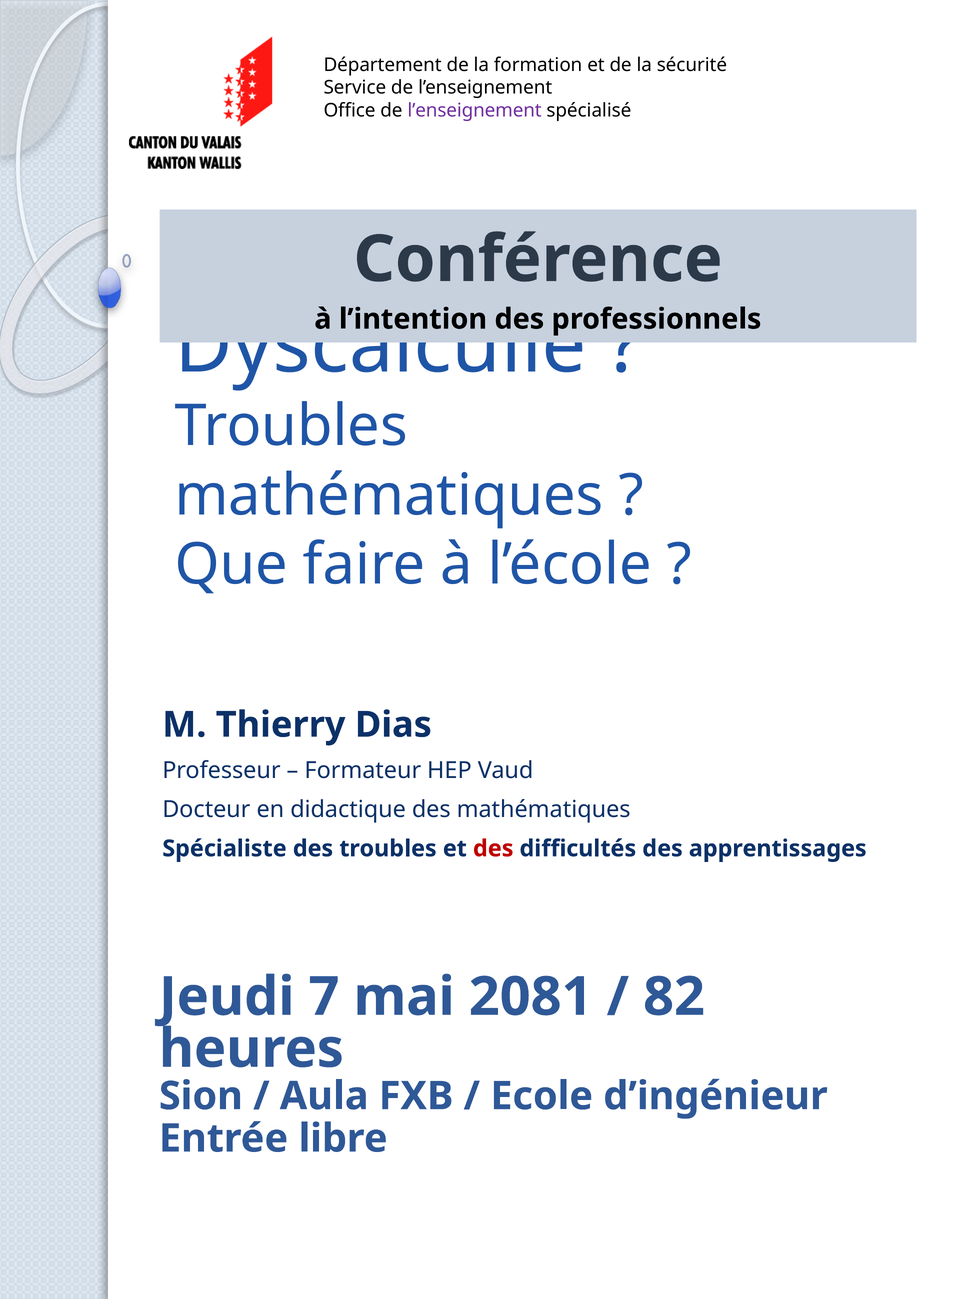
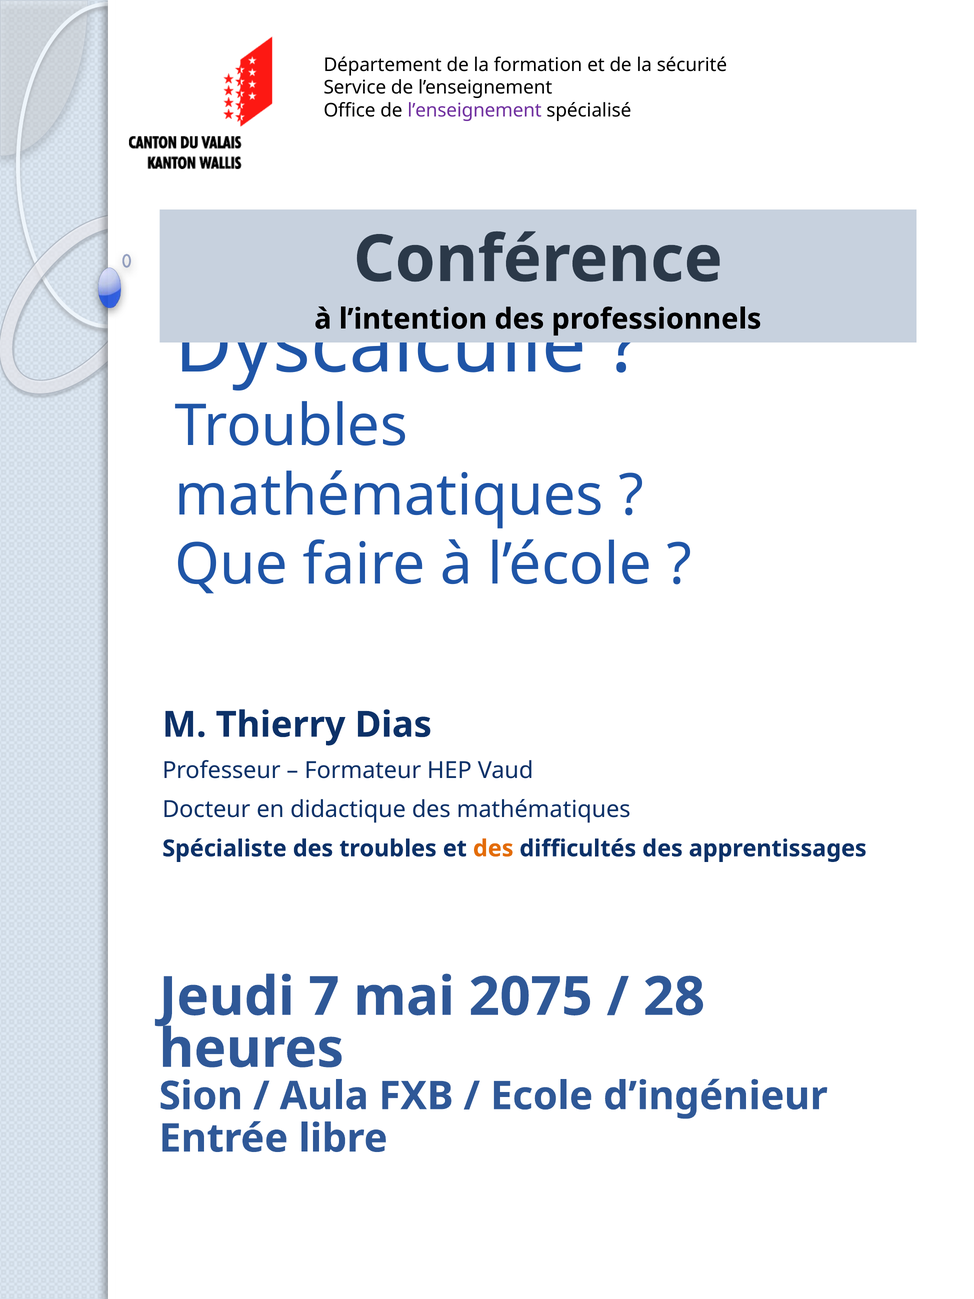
des at (493, 848) colour: red -> orange
2081: 2081 -> 2075
82: 82 -> 28
